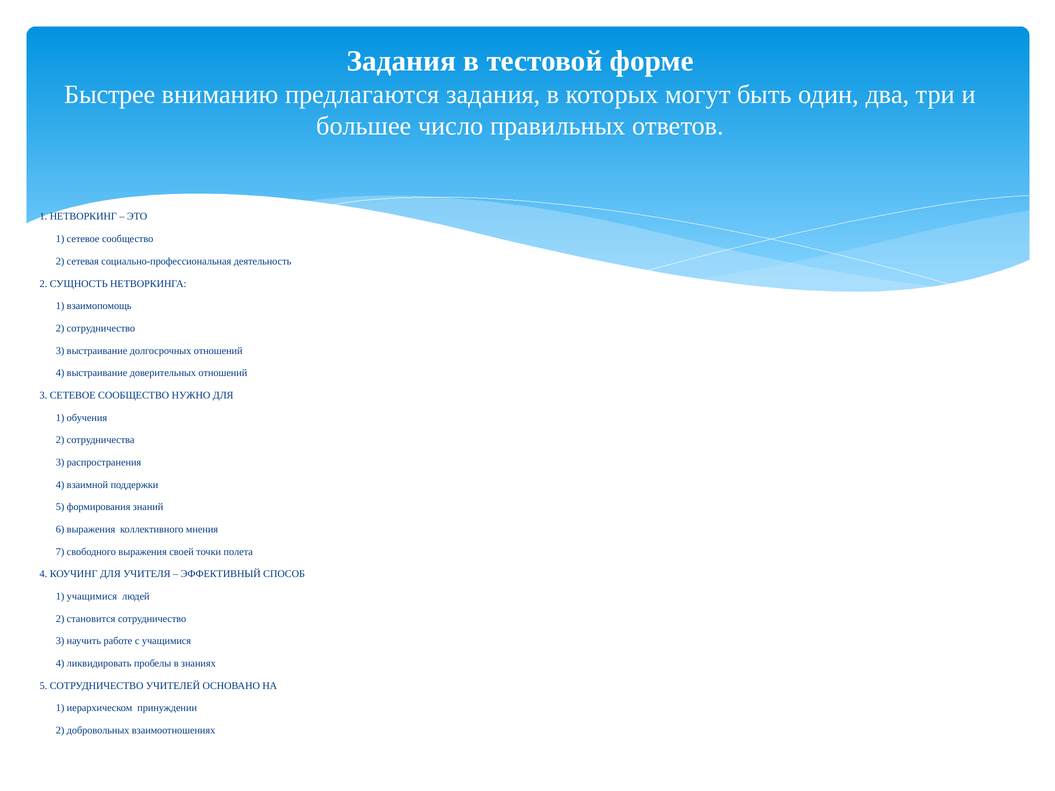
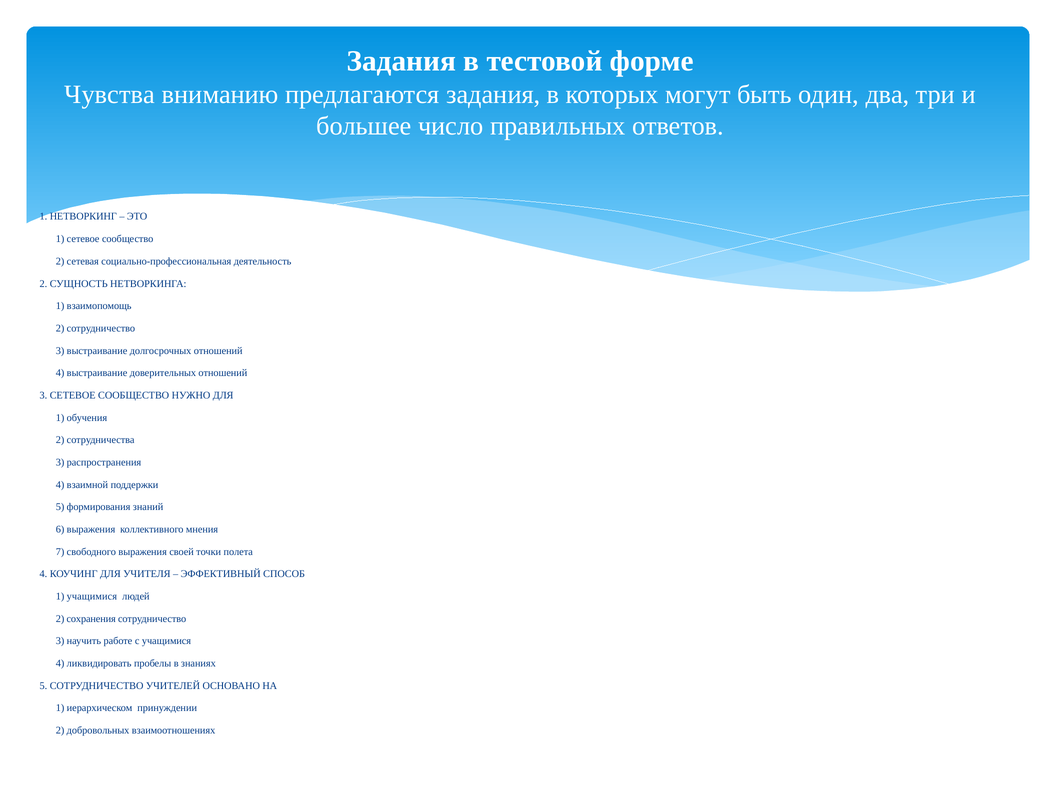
Быстрее: Быстрее -> Чувства
становится: становится -> сохранения
